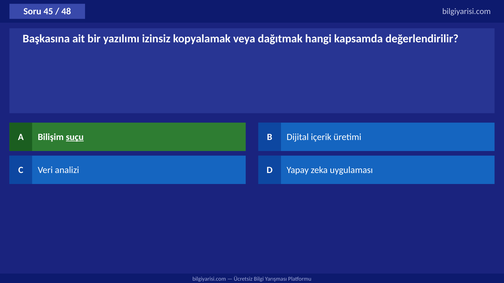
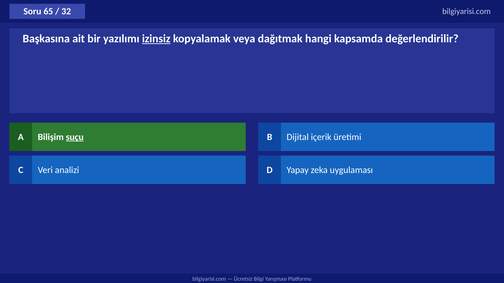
45: 45 -> 65
48: 48 -> 32
izinsiz underline: none -> present
